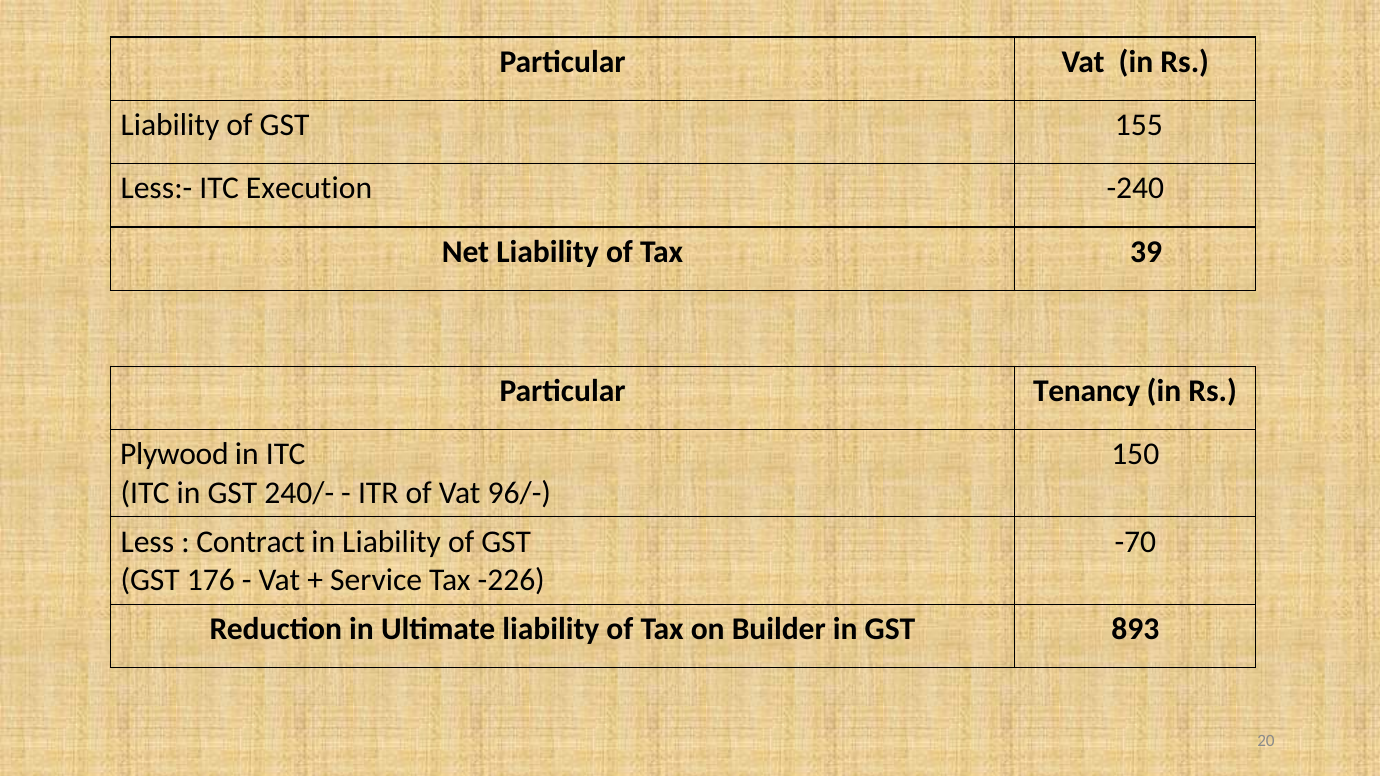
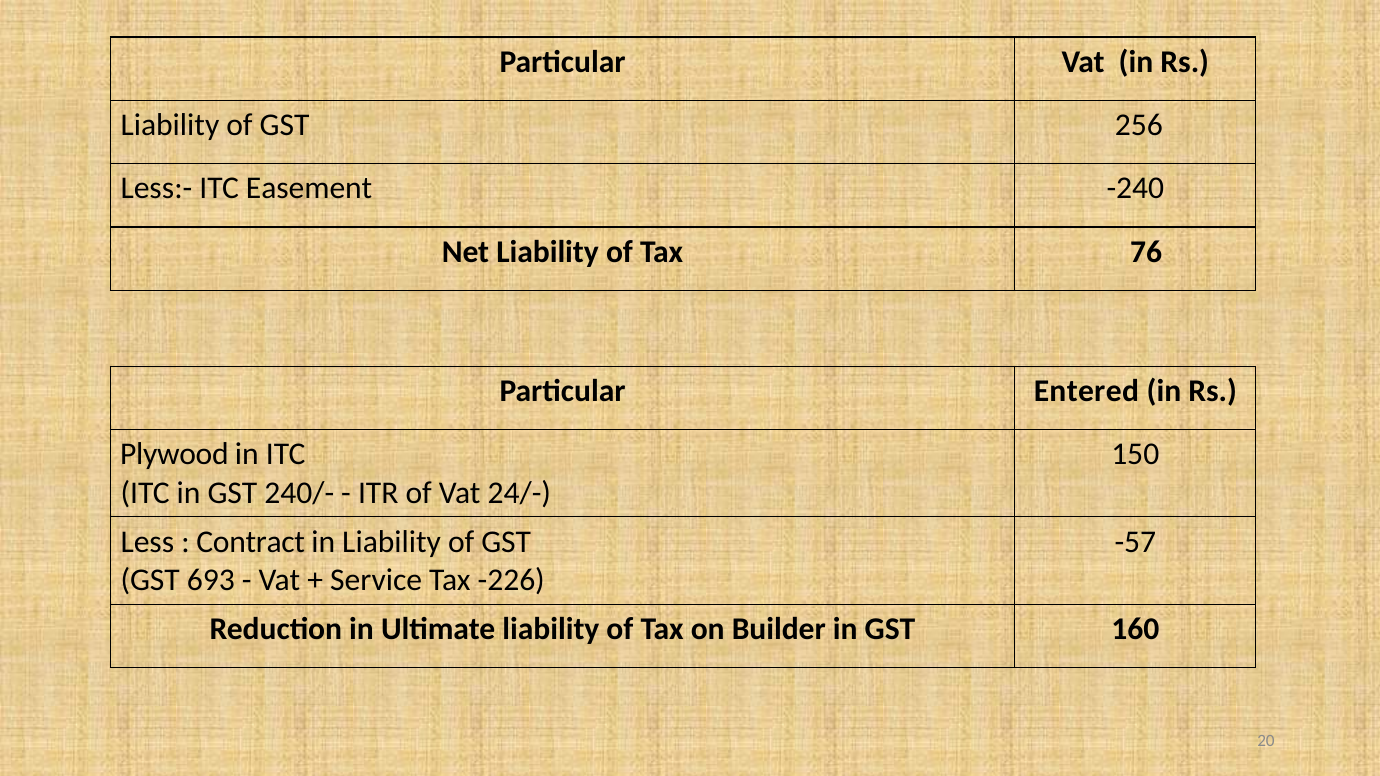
155: 155 -> 256
Execution: Execution -> Easement
39: 39 -> 76
Tenancy: Tenancy -> Entered
96/-: 96/- -> 24/-
-70: -70 -> -57
176: 176 -> 693
893: 893 -> 160
